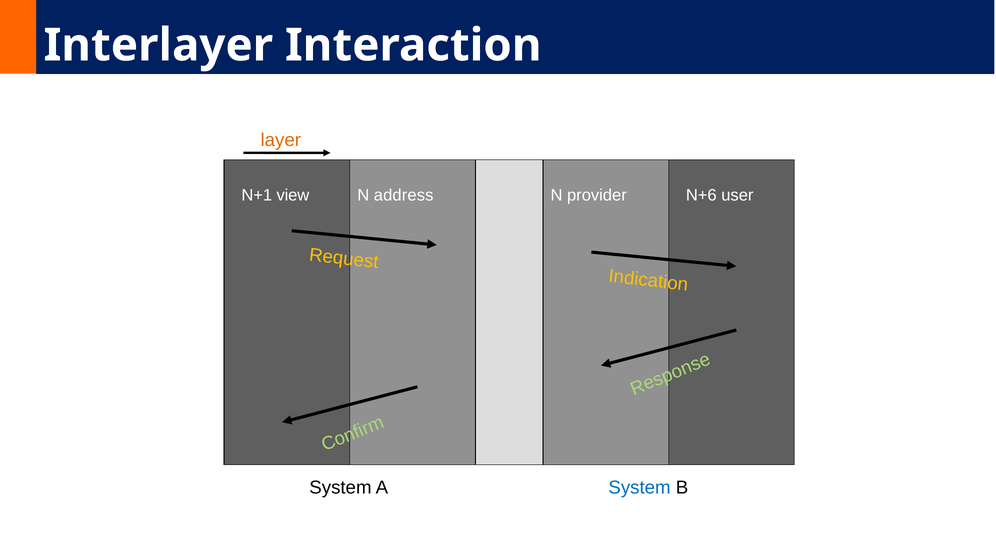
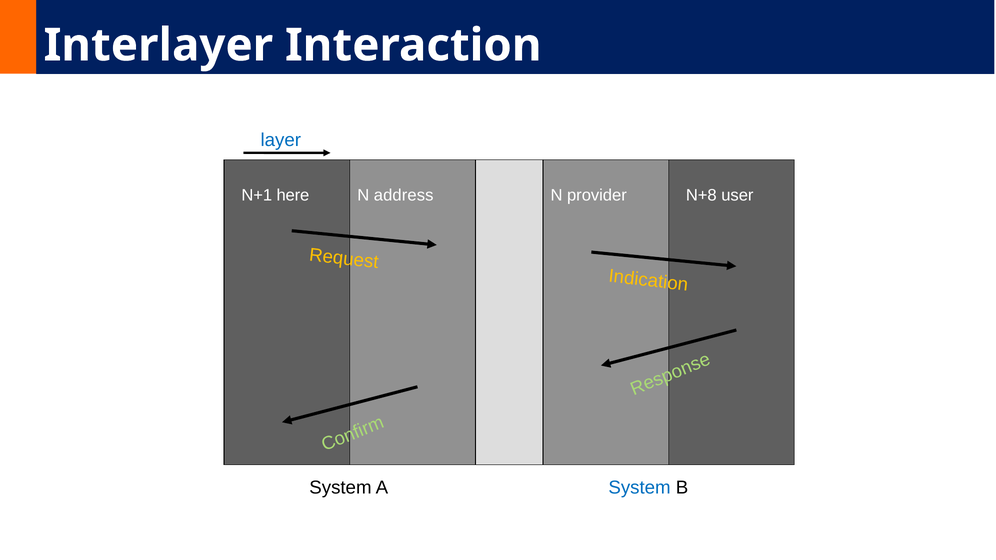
layer colour: orange -> blue
view: view -> here
N+6: N+6 -> N+8
